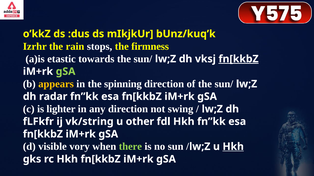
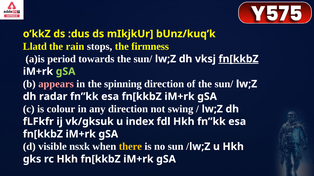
Izrhr: Izrhr -> Llatd
etastic: etastic -> period
appears colour: yellow -> pink
lighter: lighter -> colour
vk/string: vk/string -> vk/gksuk
other: other -> index
vory: vory -> nsxk
there colour: light green -> yellow
Hkh at (233, 147) underline: present -> none
